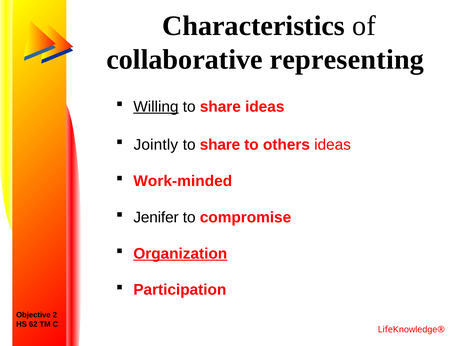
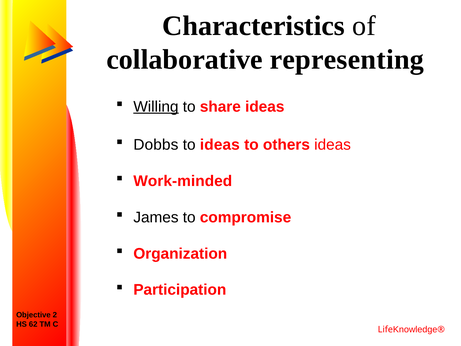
Jointly: Jointly -> Dobbs
share at (220, 145): share -> ideas
Jenifer: Jenifer -> James
Organization underline: present -> none
